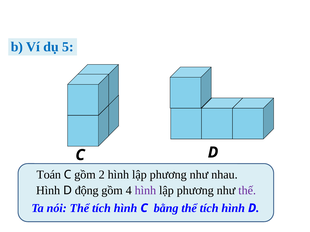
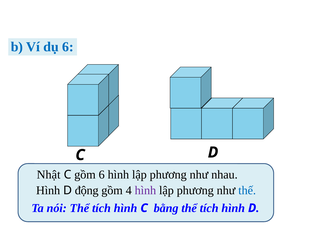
dụ 5: 5 -> 6
Toán: Toán -> Nhật
gồm 2: 2 -> 6
thế colour: purple -> blue
